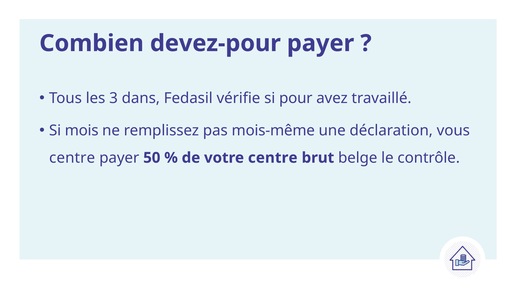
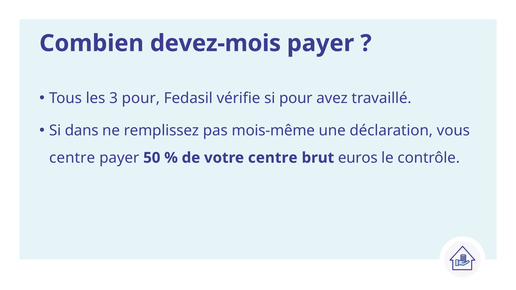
devez-pour: devez-pour -> devez-mois
3 dans: dans -> pour
mois: mois -> dans
belge: belge -> euros
